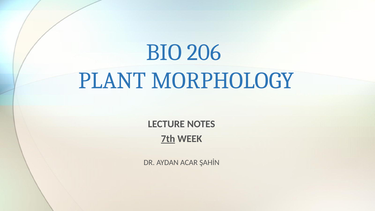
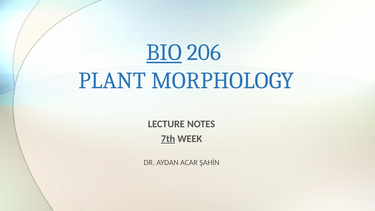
BIO underline: none -> present
